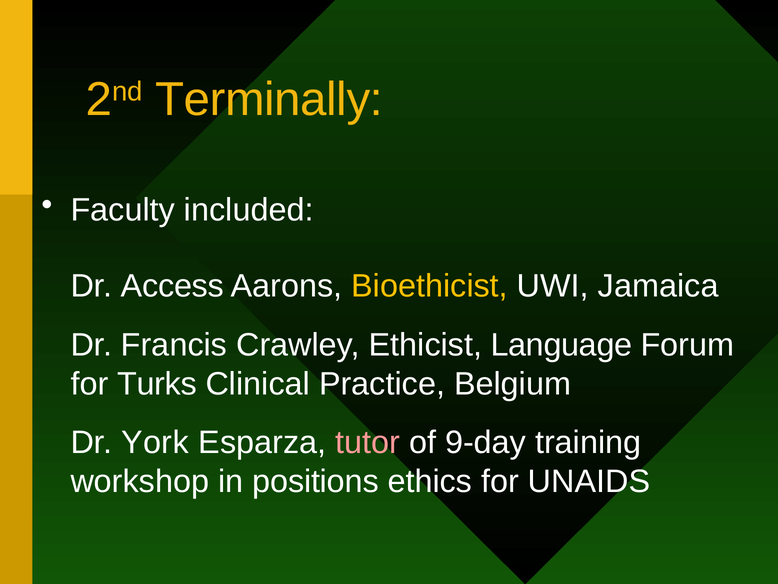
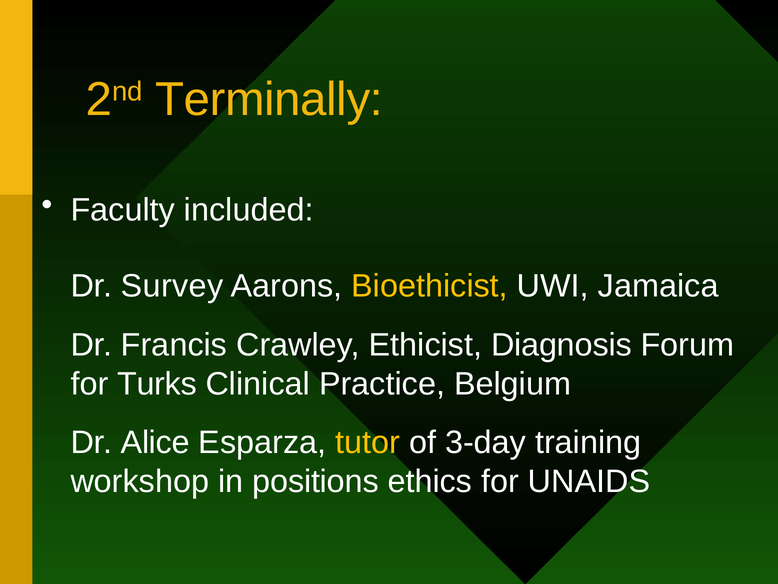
Access: Access -> Survey
Language: Language -> Diagnosis
York: York -> Alice
tutor colour: pink -> yellow
9-day: 9-day -> 3-day
